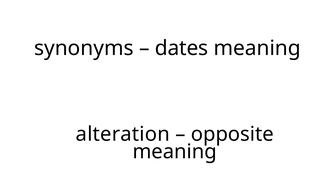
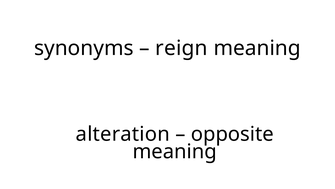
dates: dates -> reign
